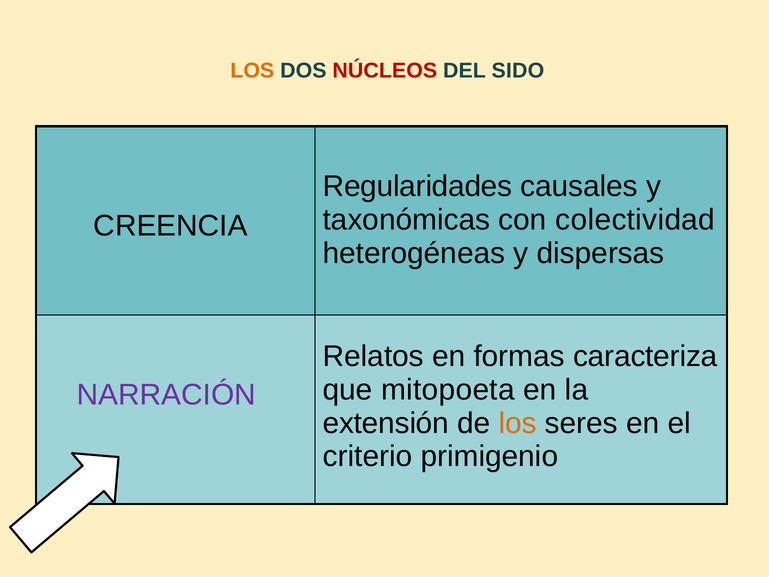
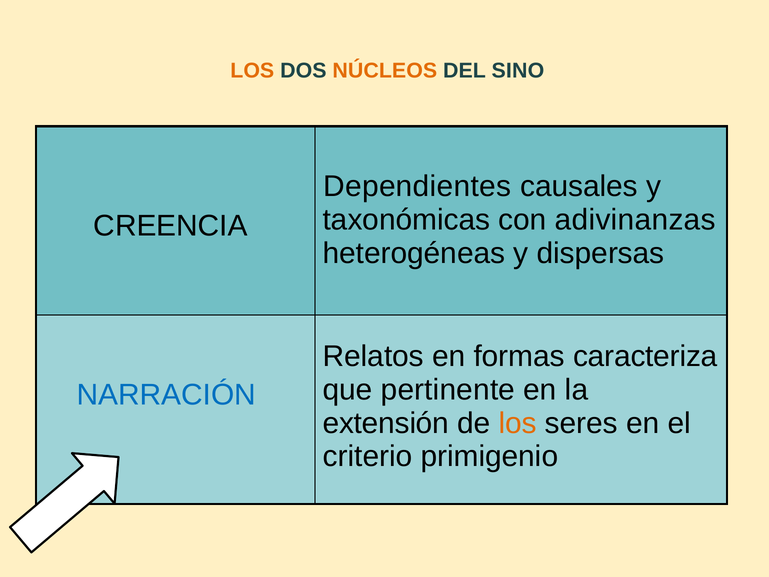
NÚCLEOS colour: red -> orange
SIDO: SIDO -> SINO
Regularidades: Regularidades -> Dependientes
colectividad: colectividad -> adivinanzas
mitopoeta: mitopoeta -> pertinente
NARRACIÓN colour: purple -> blue
